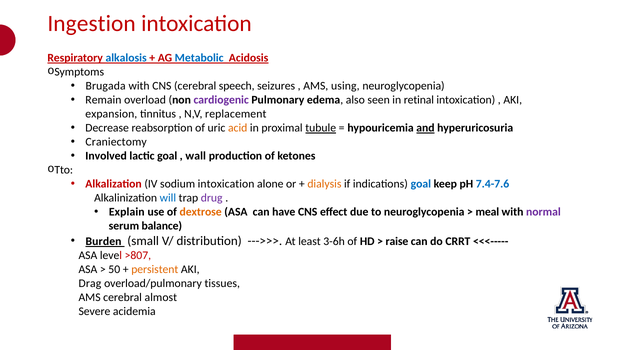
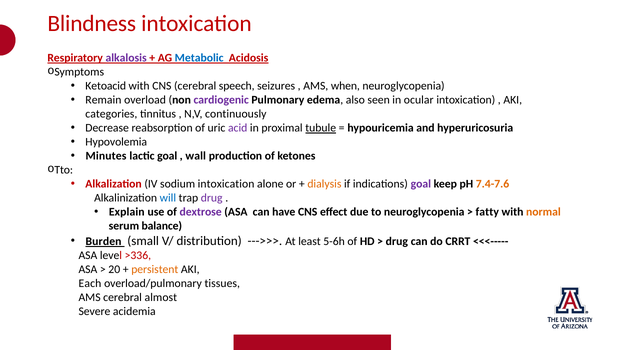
Ingestion: Ingestion -> Blindness
alkalosis colour: blue -> purple
Brugada: Brugada -> Ketoacid
using: using -> when
retinal: retinal -> ocular
expansion: expansion -> categories
replacement: replacement -> continuously
acid colour: orange -> purple
and underline: present -> none
Craniectomy: Craniectomy -> Hypovolemia
Involved: Involved -> Minutes
goal at (421, 184) colour: blue -> purple
7.4-7.6 colour: blue -> orange
dextrose colour: orange -> purple
meal: meal -> fatty
normal colour: purple -> orange
3-6h: 3-6h -> 5-6h
raise at (397, 242): raise -> drug
>807: >807 -> >336
50: 50 -> 20
Drag: Drag -> Each
